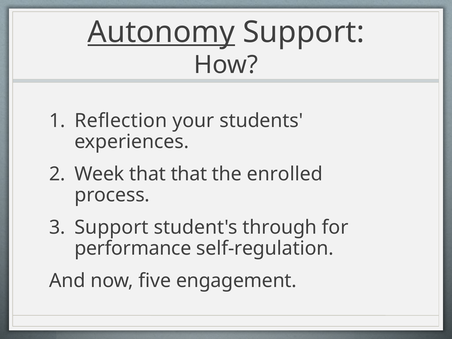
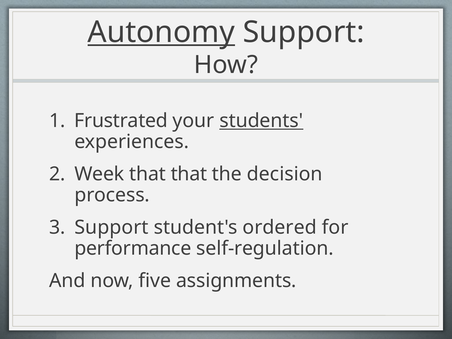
Reflection: Reflection -> Frustrated
students underline: none -> present
enrolled: enrolled -> decision
through: through -> ordered
engagement: engagement -> assignments
